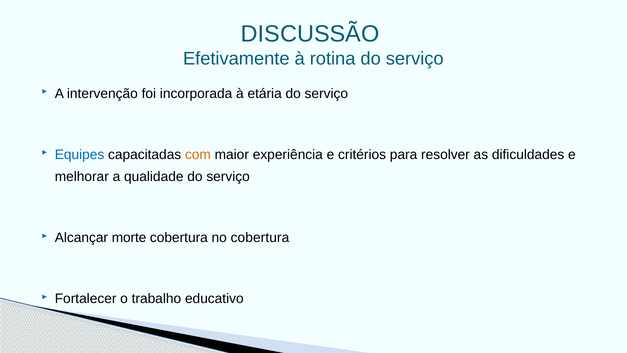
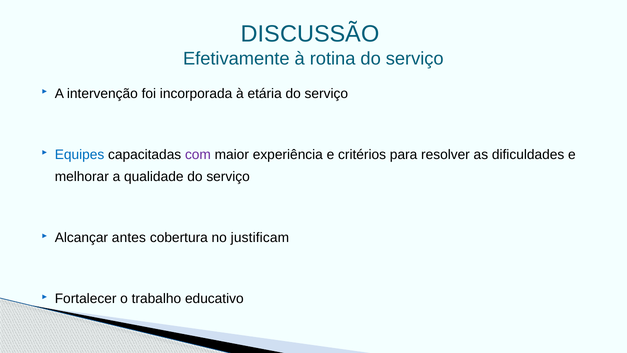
com colour: orange -> purple
morte: morte -> antes
no cobertura: cobertura -> justificam
